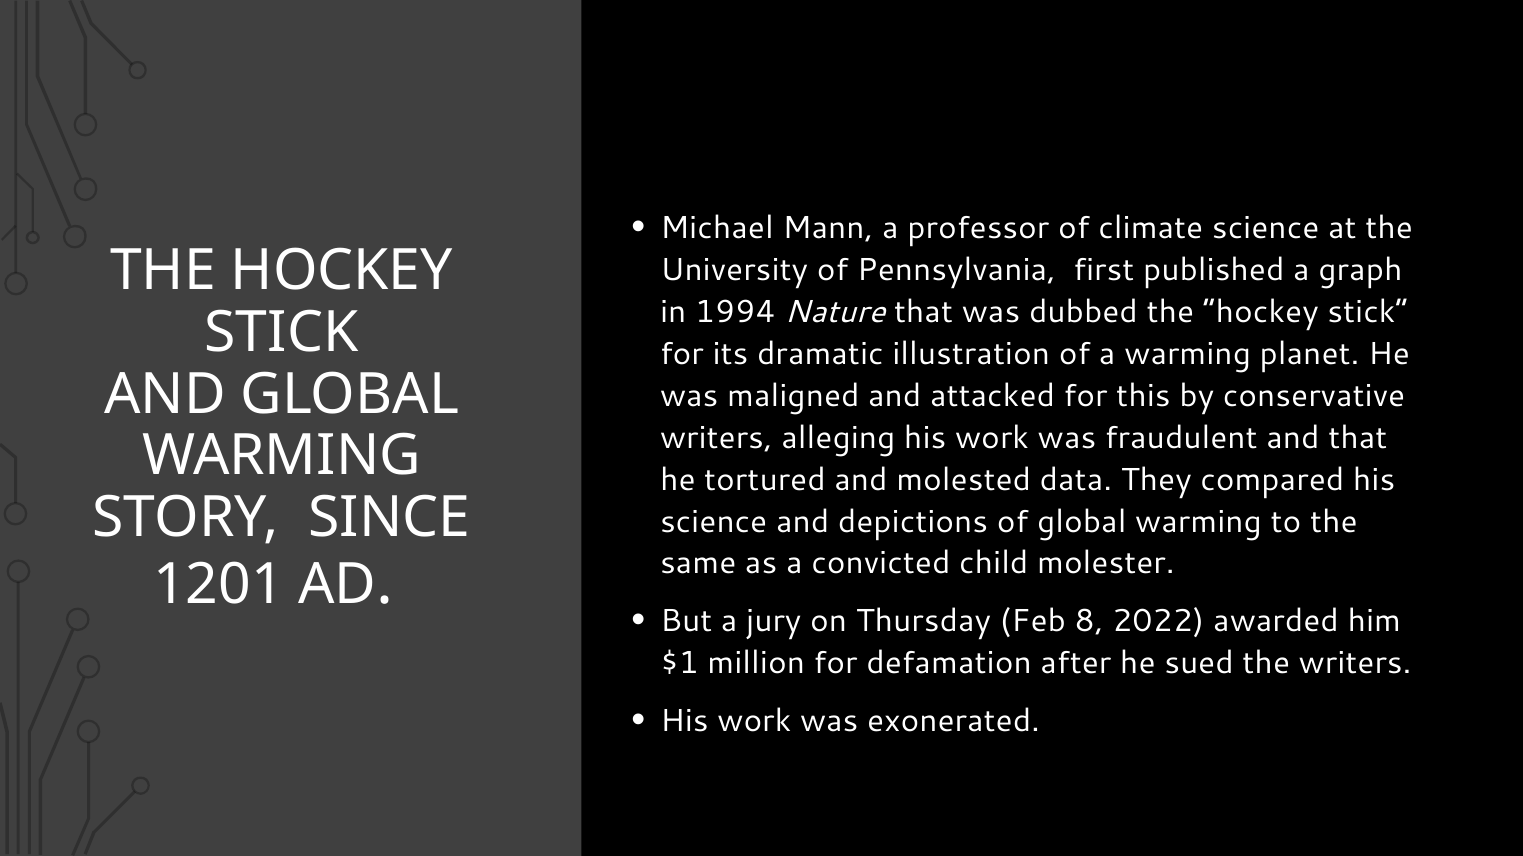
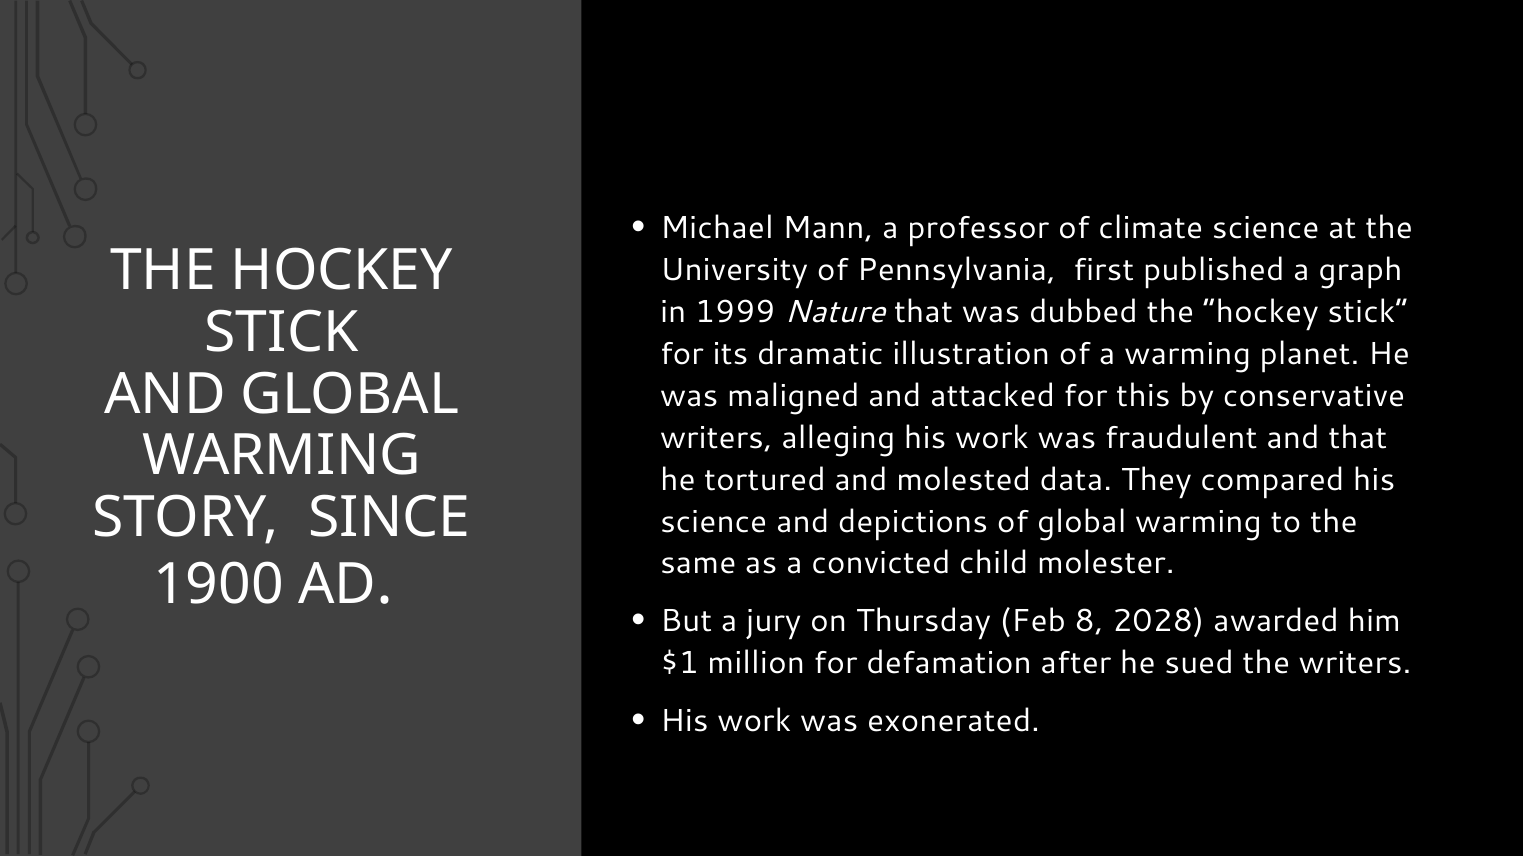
1994: 1994 -> 1999
1201: 1201 -> 1900
2022: 2022 -> 2028
